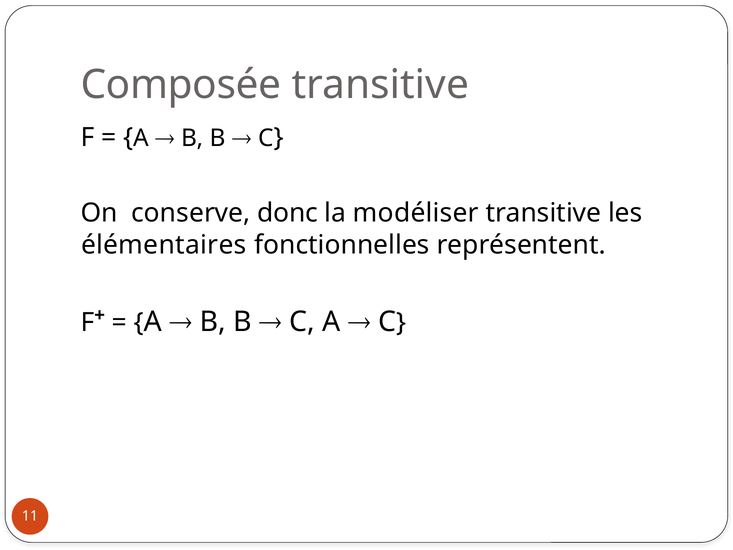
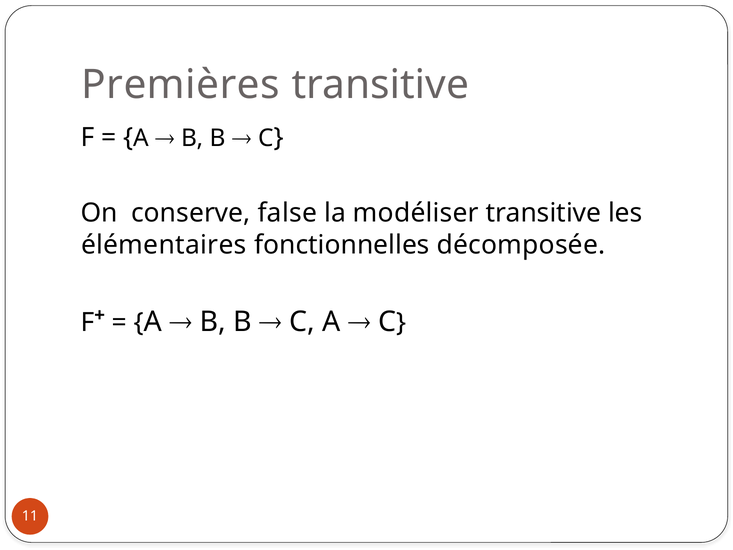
Composée: Composée -> Premières
donc: donc -> false
représentent: représentent -> décomposée
